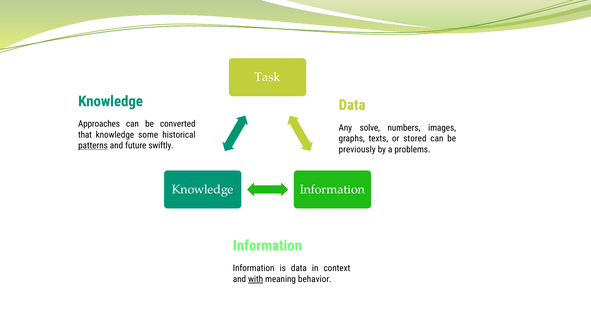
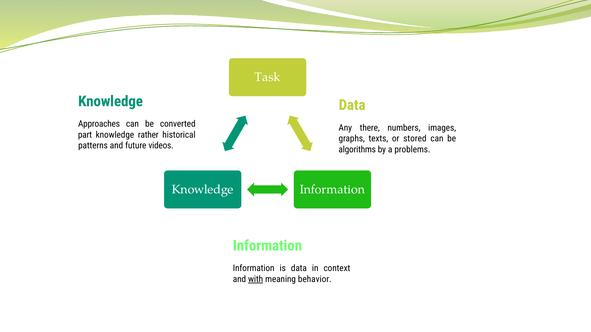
solve: solve -> there
that: that -> part
some: some -> rather
patterns underline: present -> none
swiftly: swiftly -> videos
previously: previously -> algorithms
